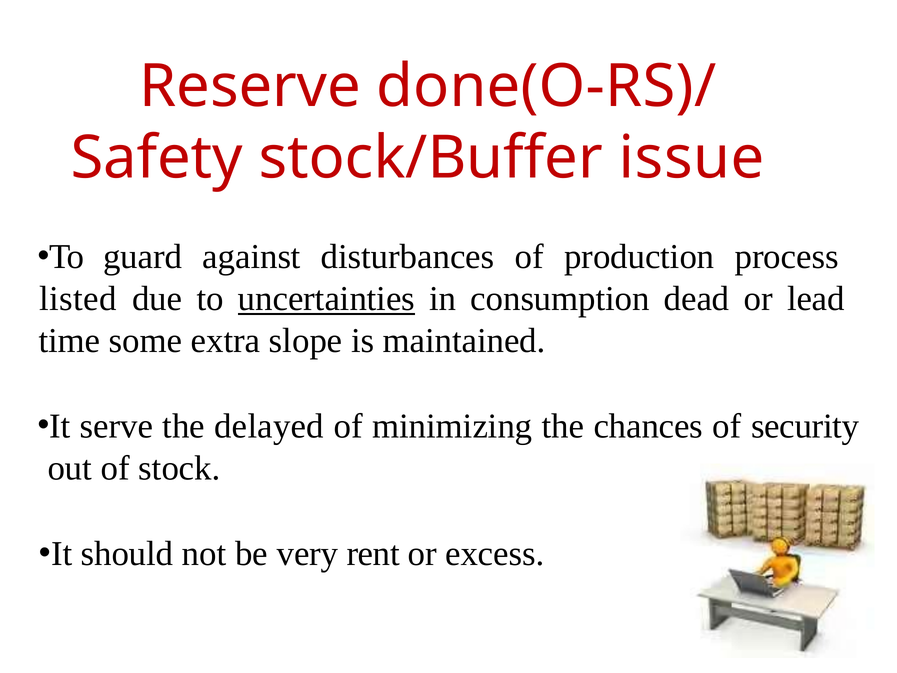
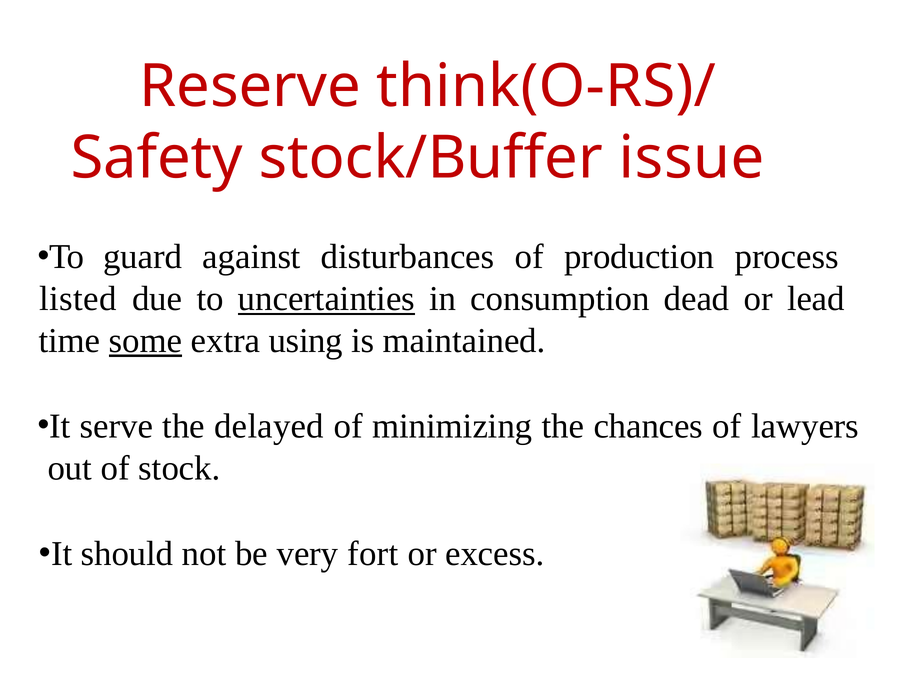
done(O-RS)/: done(O-RS)/ -> think(O-RS)/
some underline: none -> present
slope: slope -> using
security: security -> lawyers
rent: rent -> fort
